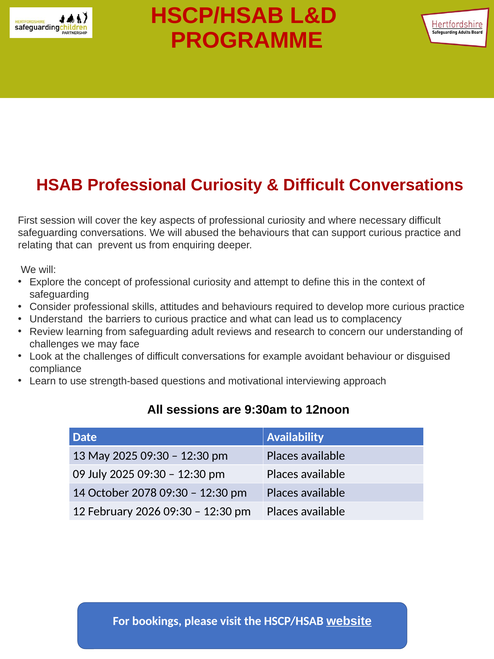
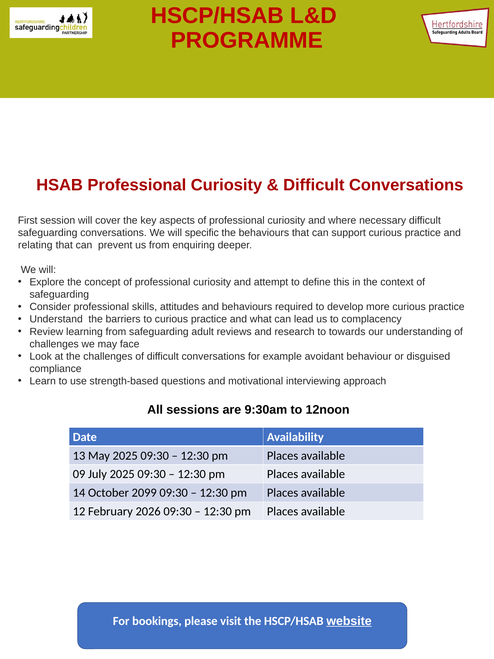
abused: abused -> specific
concern: concern -> towards
2078: 2078 -> 2099
